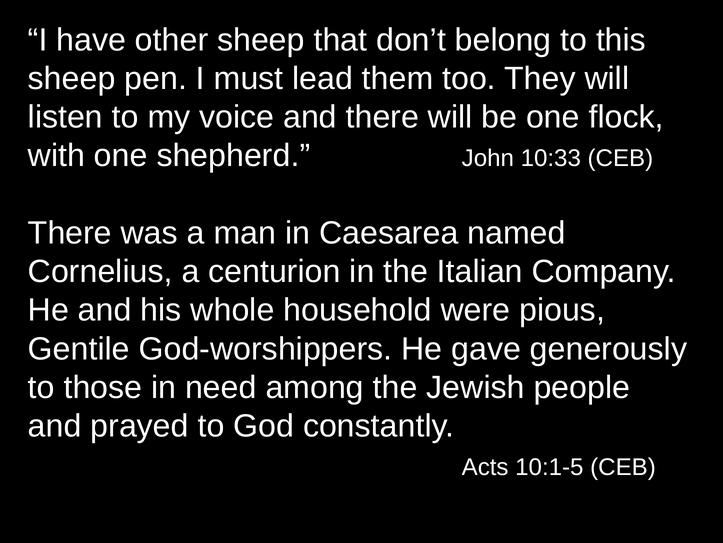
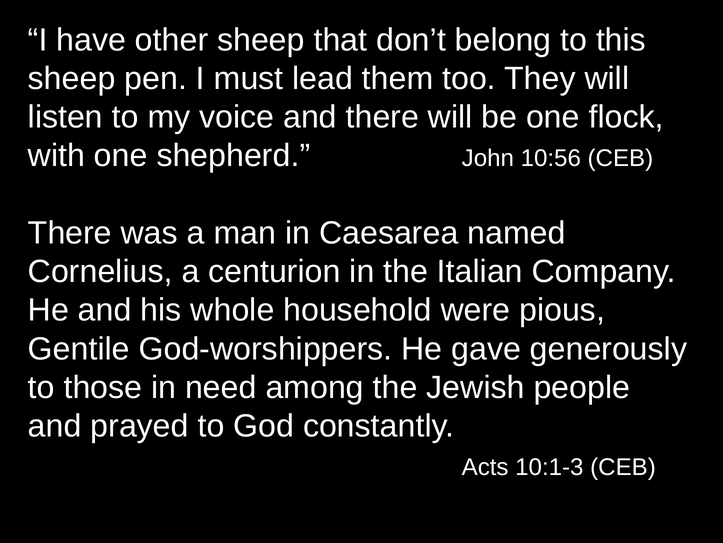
10:33: 10:33 -> 10:56
10:1-5: 10:1-5 -> 10:1-3
